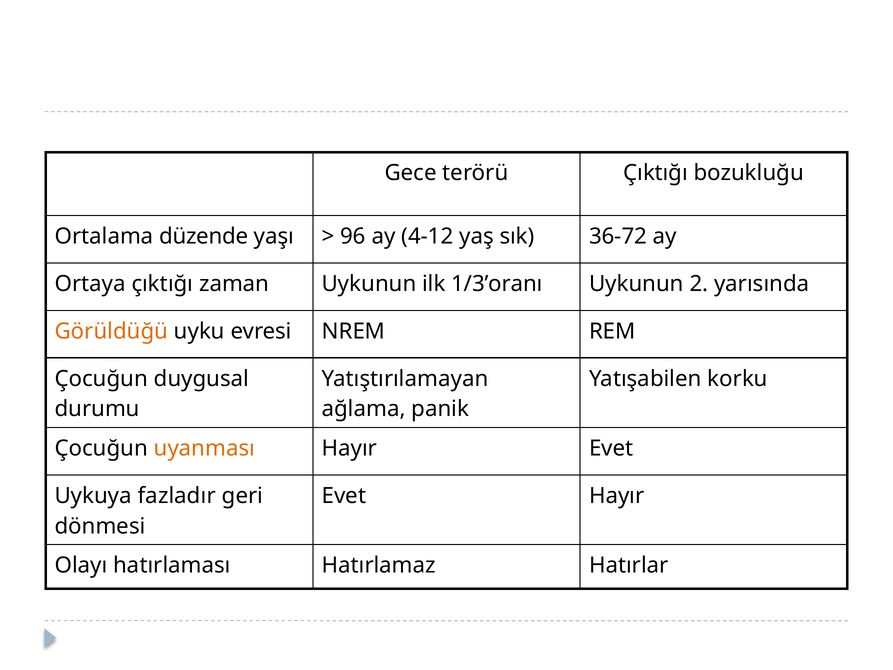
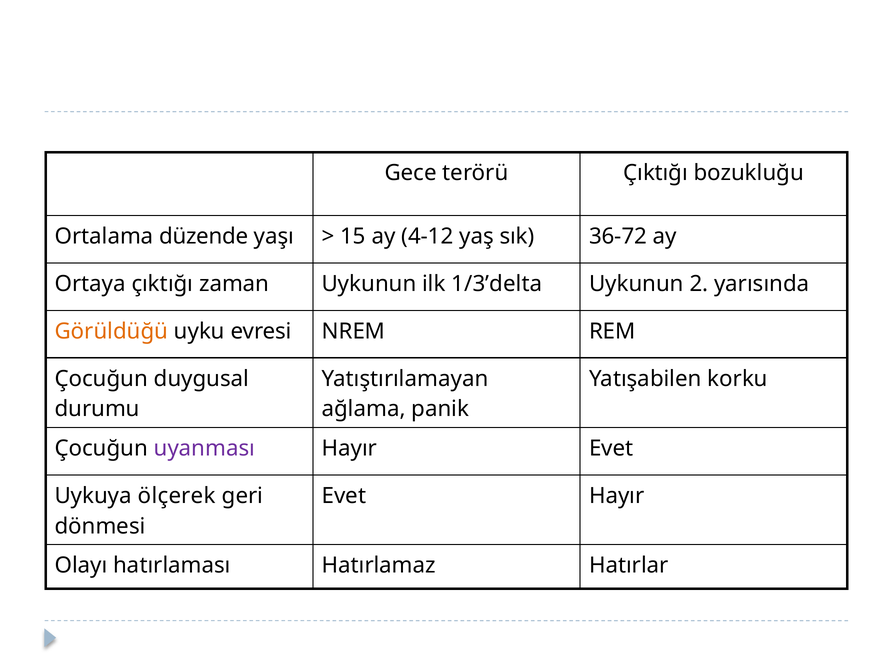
96: 96 -> 15
1/3’oranı: 1/3’oranı -> 1/3’delta
uyanması colour: orange -> purple
fazladır: fazladır -> ölçerek
